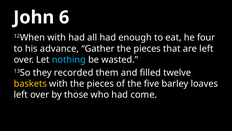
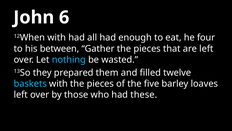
advance: advance -> between
recorded: recorded -> prepared
baskets colour: yellow -> light blue
come: come -> these
